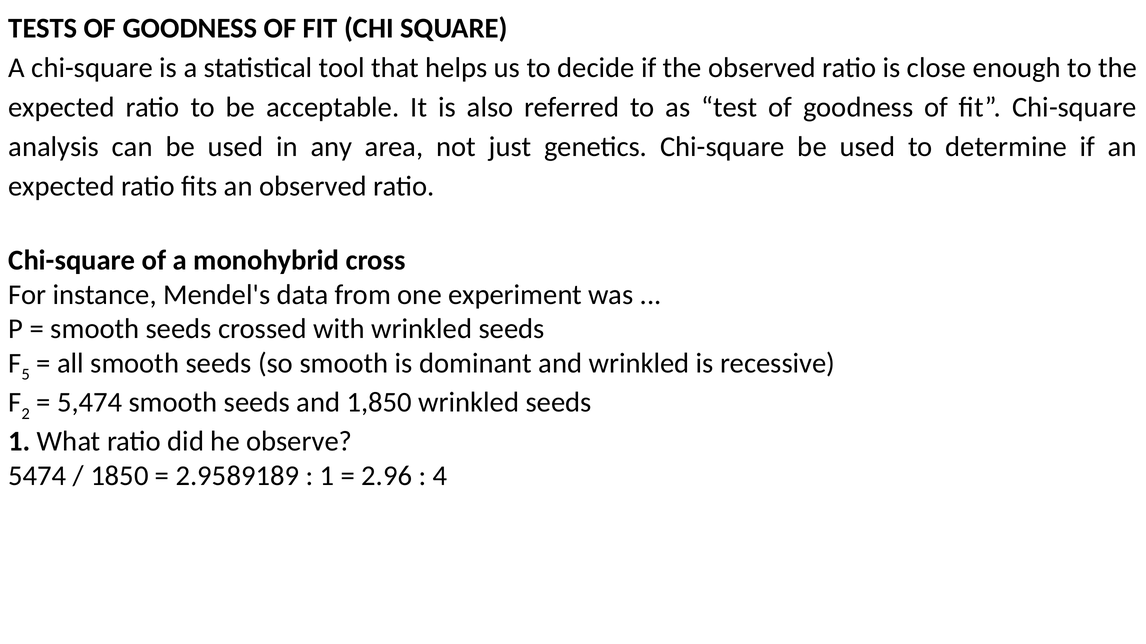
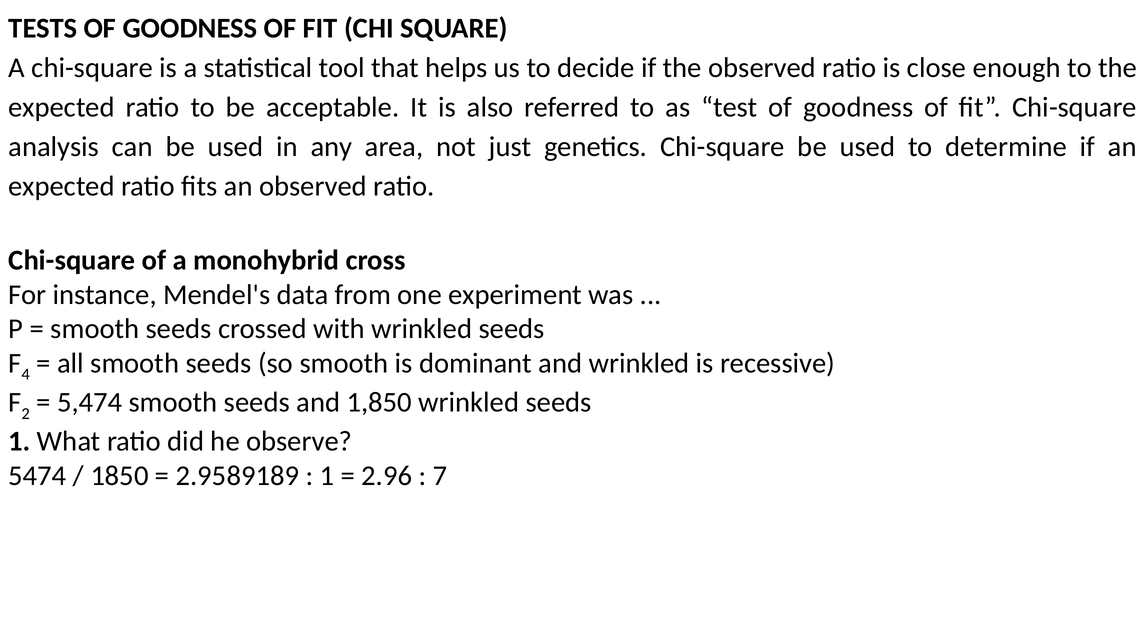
5: 5 -> 4
4: 4 -> 7
